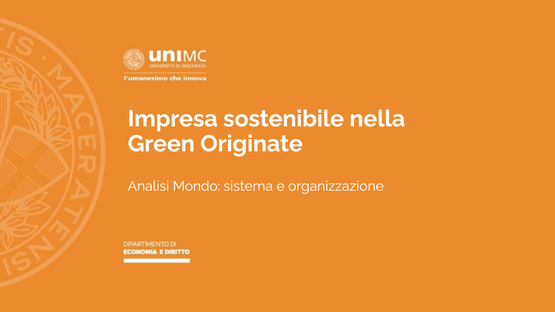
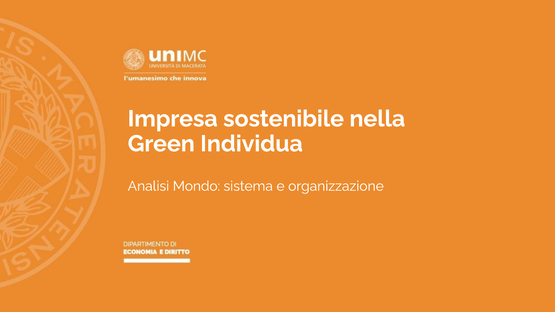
Originate: Originate -> Individua
